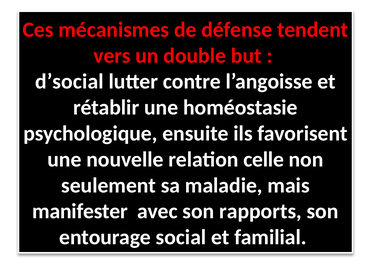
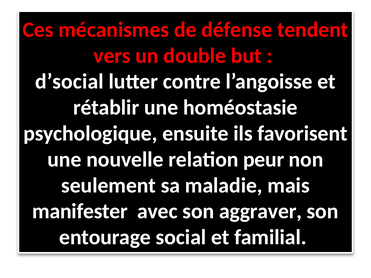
celle: celle -> peur
rapports: rapports -> aggraver
